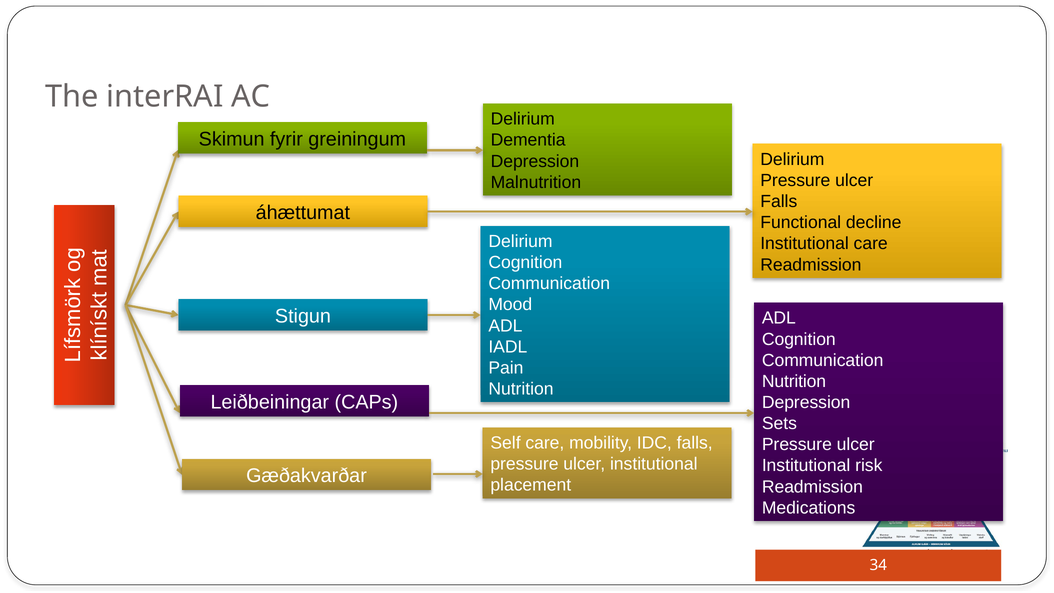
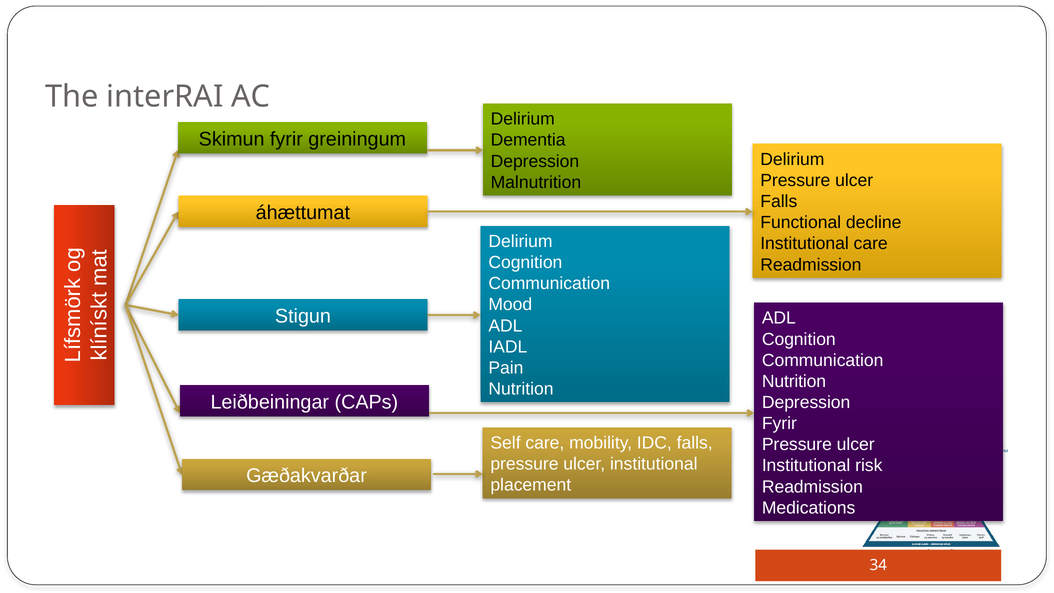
Sets at (779, 423): Sets -> Fyrir
